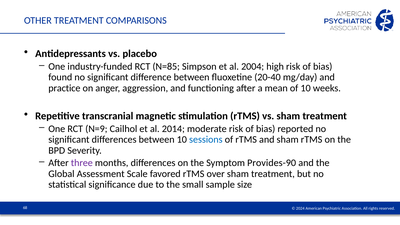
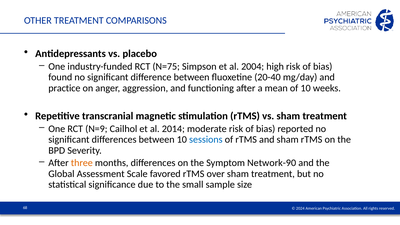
N=85: N=85 -> N=75
three colour: purple -> orange
Provides-90: Provides-90 -> Network-90
